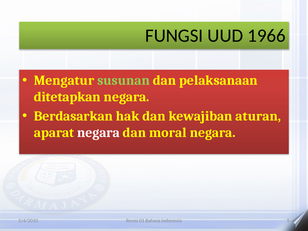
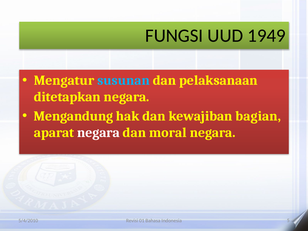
1966: 1966 -> 1949
susunan colour: light green -> light blue
Berdasarkan: Berdasarkan -> Mengandung
aturan: aturan -> bagian
